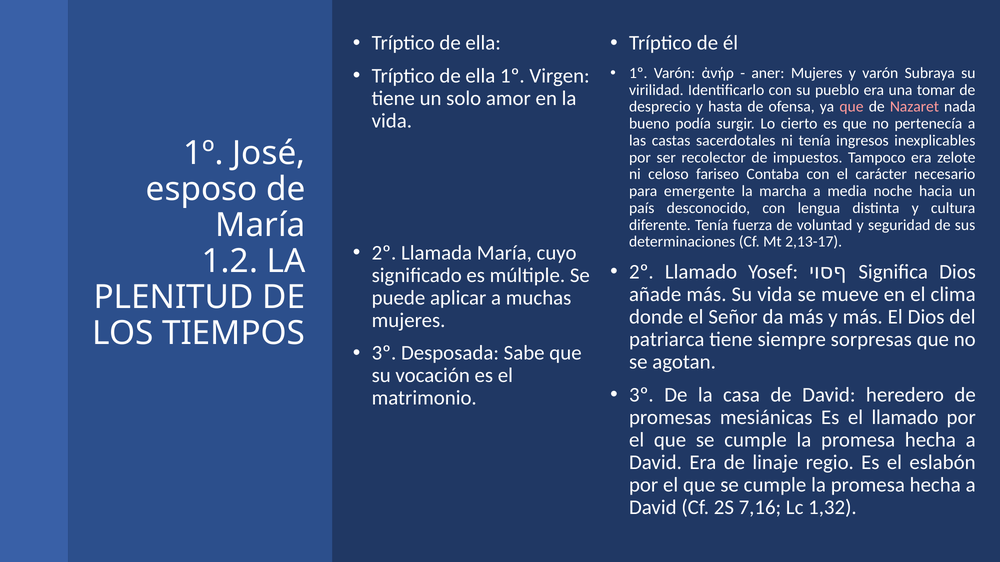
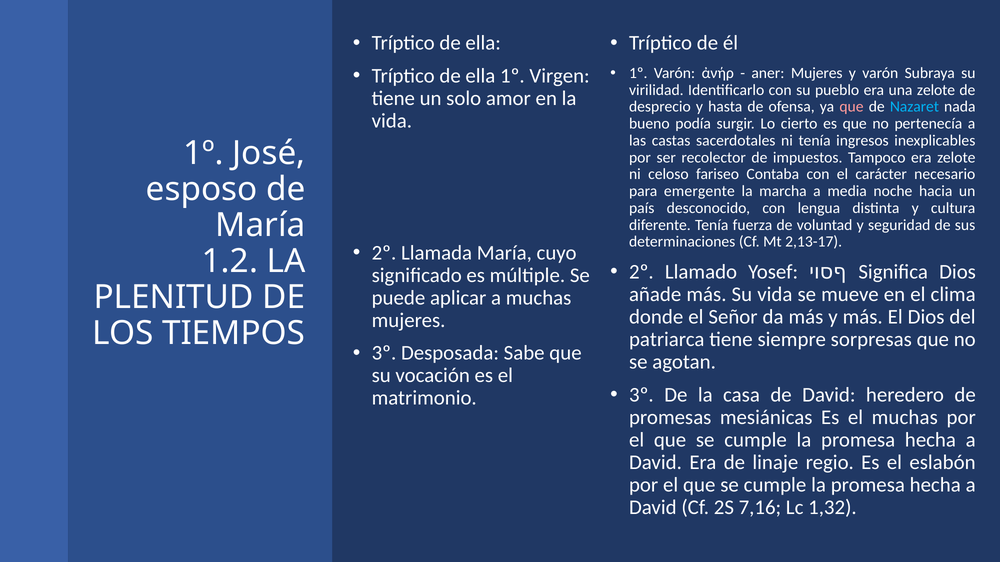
una tomar: tomar -> zelote
Nazaret colour: pink -> light blue
el llamado: llamado -> muchas
